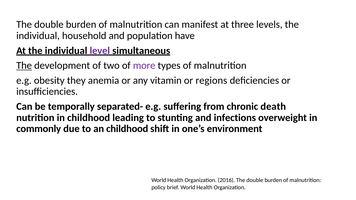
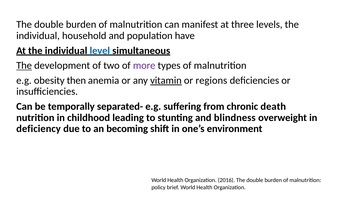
level colour: purple -> blue
they: they -> then
vitamin underline: none -> present
infections: infections -> blindness
commonly: commonly -> deficiency
an childhood: childhood -> becoming
